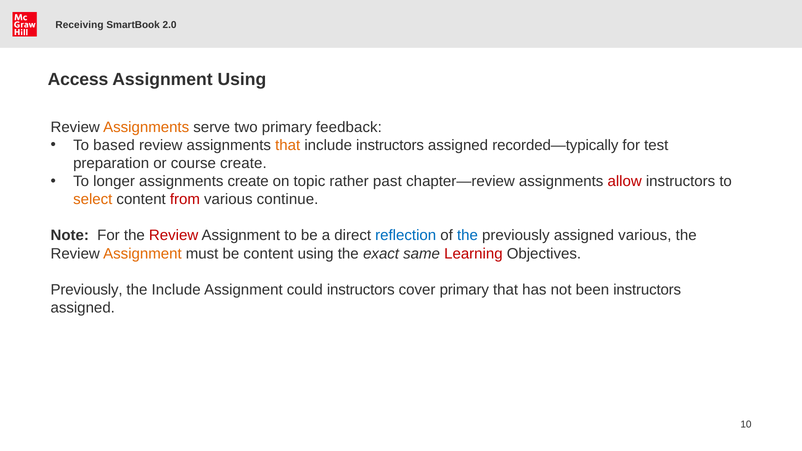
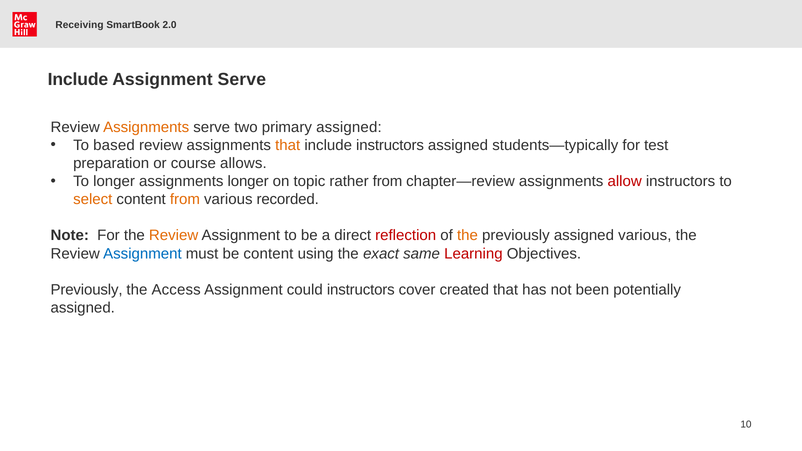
Access at (78, 79): Access -> Include
Assignment Using: Using -> Serve
primary feedback: feedback -> assigned
recorded—typically: recorded—typically -> students—typically
course create: create -> allows
assignments create: create -> longer
rather past: past -> from
from at (185, 199) colour: red -> orange
continue: continue -> recorded
Review at (174, 236) colour: red -> orange
reflection colour: blue -> red
the at (468, 236) colour: blue -> orange
Assignment at (142, 254) colour: orange -> blue
the Include: Include -> Access
cover primary: primary -> created
been instructors: instructors -> potentially
